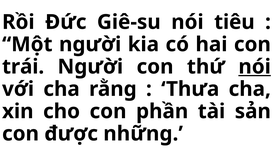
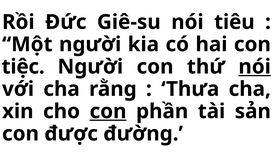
trái: trái -> tiệc
con at (108, 111) underline: none -> present
những: những -> đường
